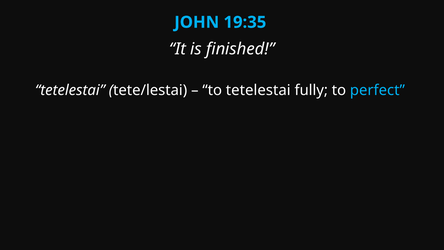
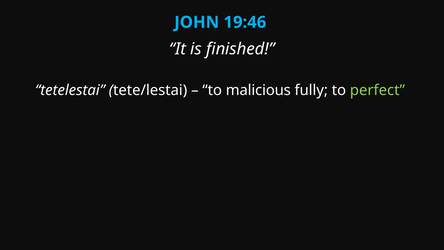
19:35: 19:35 -> 19:46
to tetelestai: tetelestai -> malicious
perfect colour: light blue -> light green
